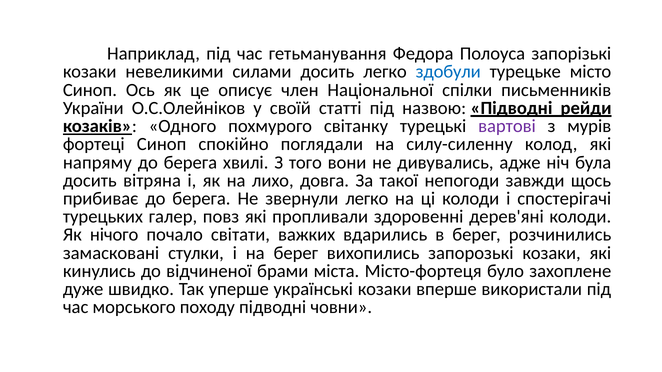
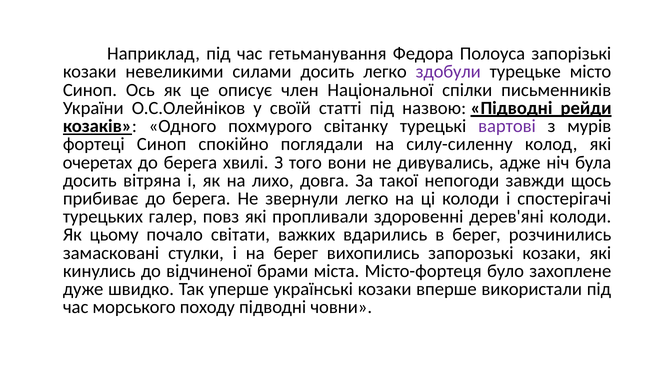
здобули colour: blue -> purple
напряму: напряму -> очеретах
нічого: нічого -> цьому
